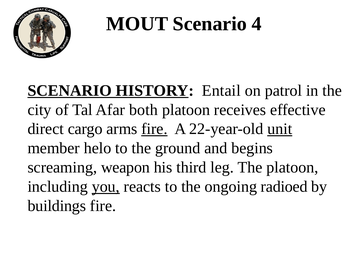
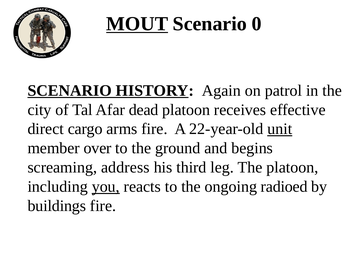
MOUT underline: none -> present
4: 4 -> 0
Entail: Entail -> Again
both: both -> dead
fire at (154, 129) underline: present -> none
helo: helo -> over
weapon: weapon -> address
